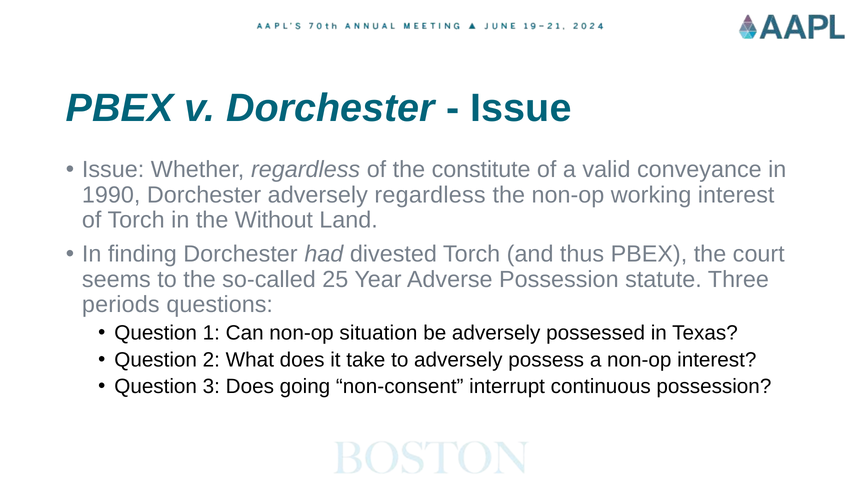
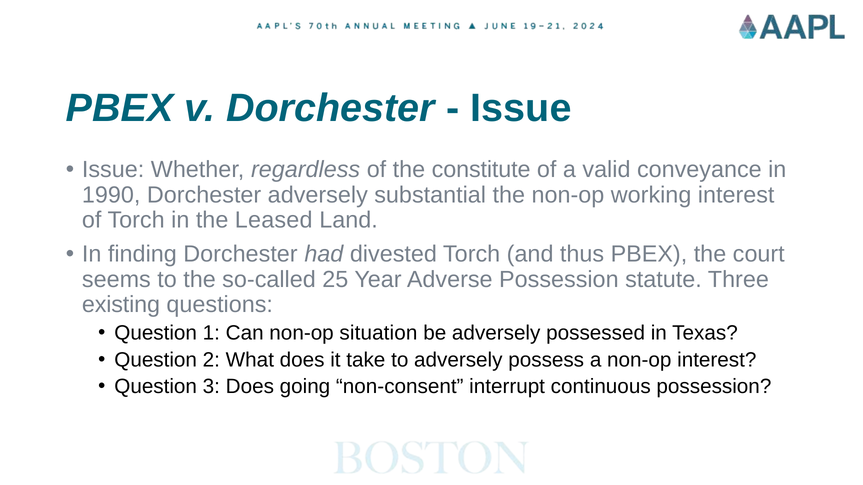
adversely regardless: regardless -> substantial
Without: Without -> Leased
periods: periods -> existing
